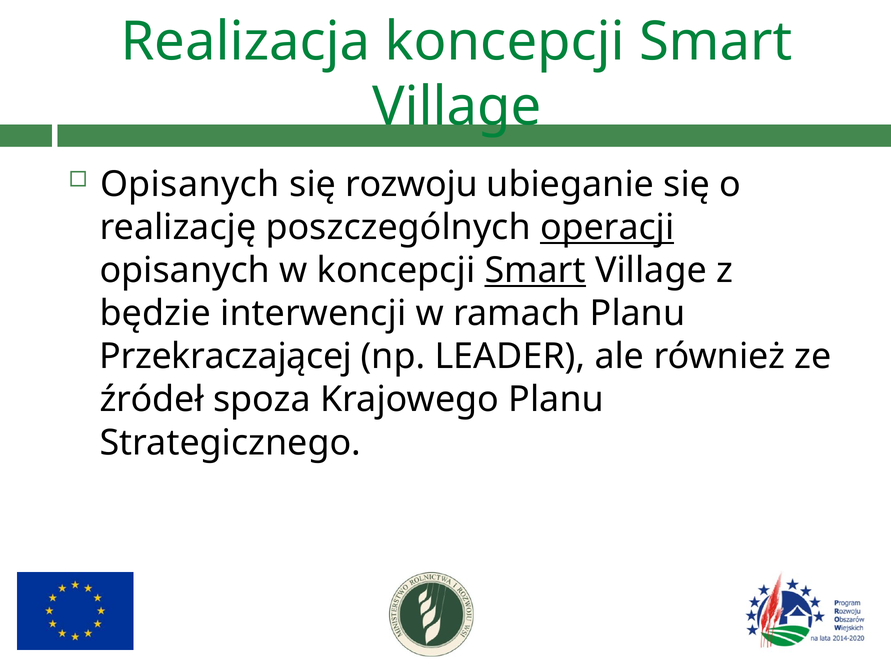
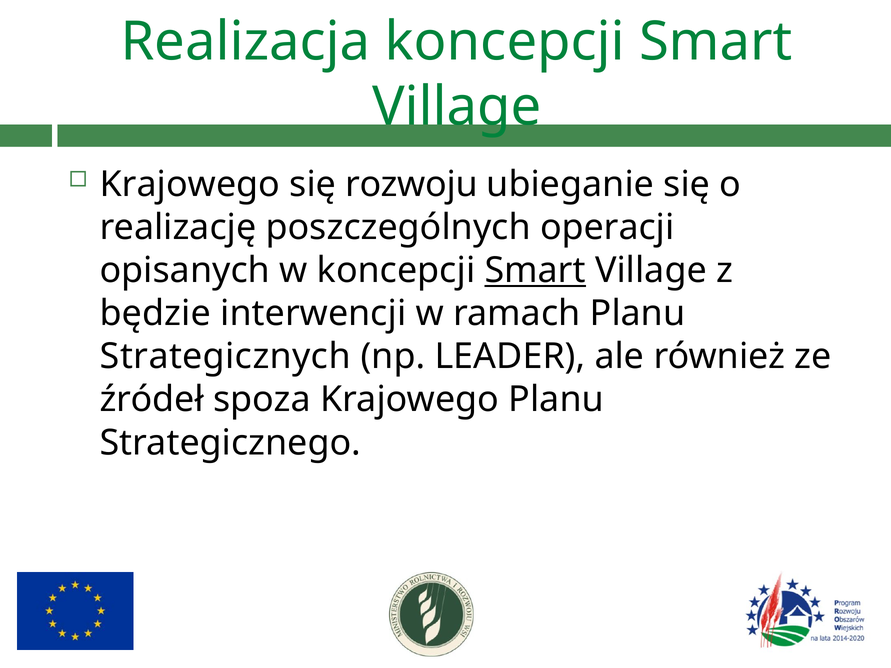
Opisanych at (190, 184): Opisanych -> Krajowego
operacji underline: present -> none
Przekraczającej: Przekraczającej -> Strategicznych
